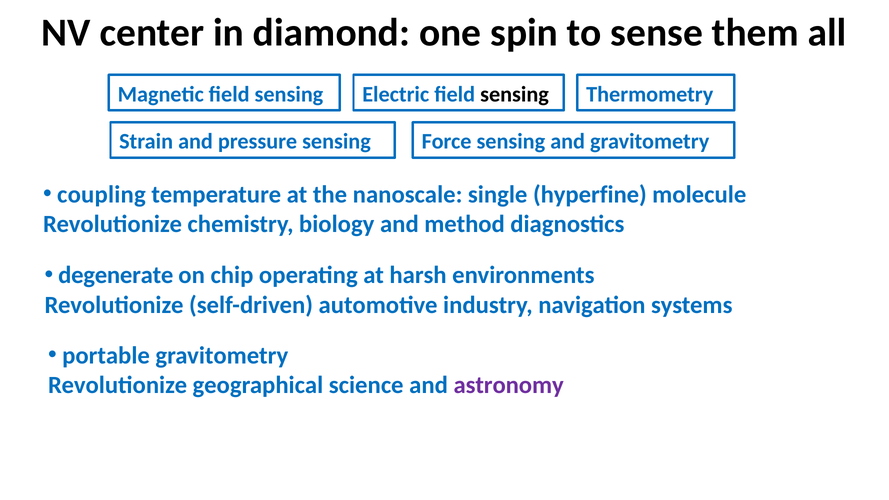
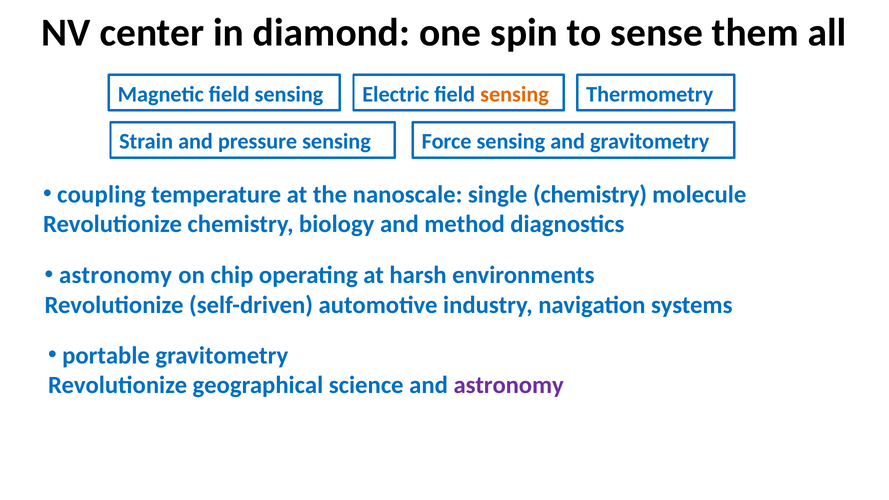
sensing at (515, 94) colour: black -> orange
single hyperfine: hyperfine -> chemistry
degenerate at (116, 275): degenerate -> astronomy
